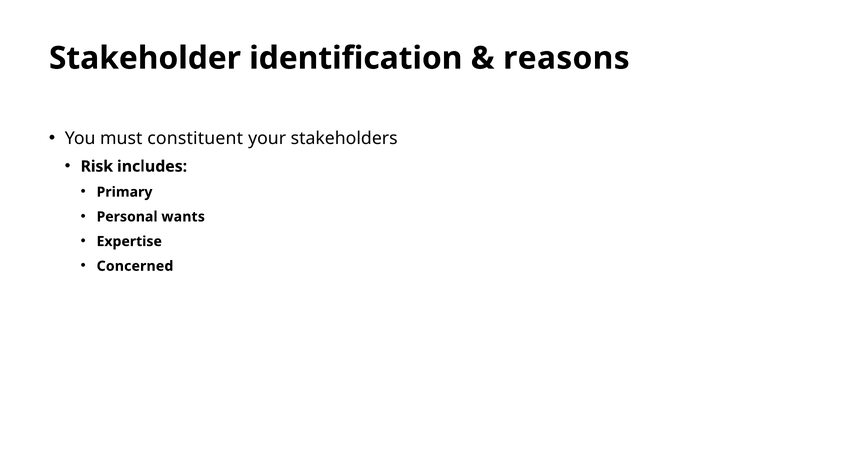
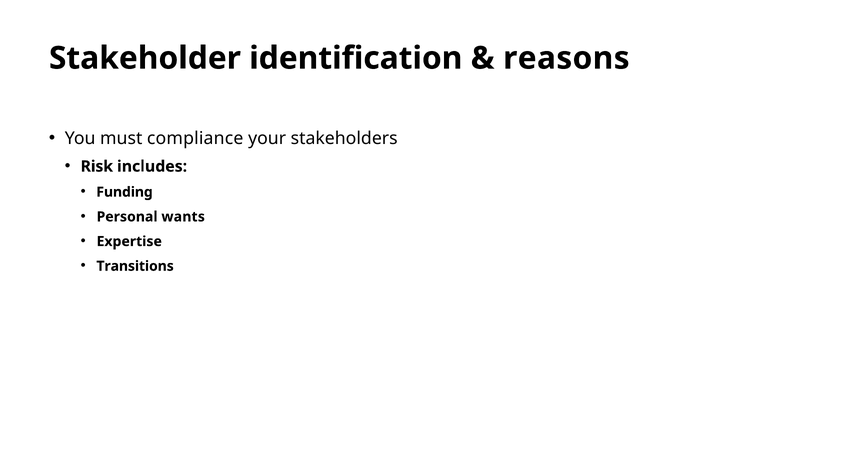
constituent: constituent -> compliance
Primary: Primary -> Funding
Concerned: Concerned -> Transitions
